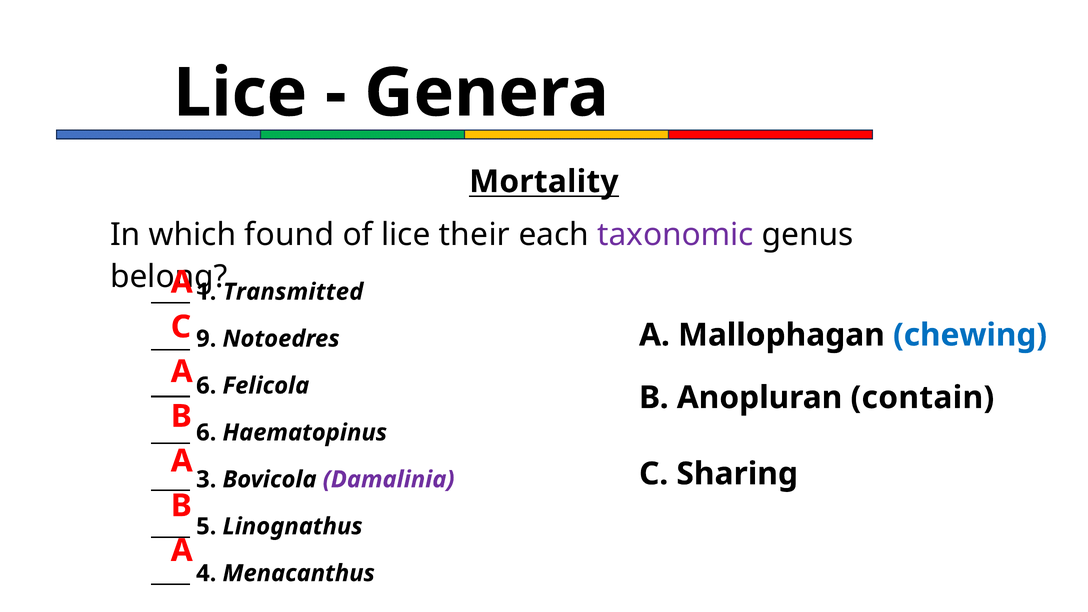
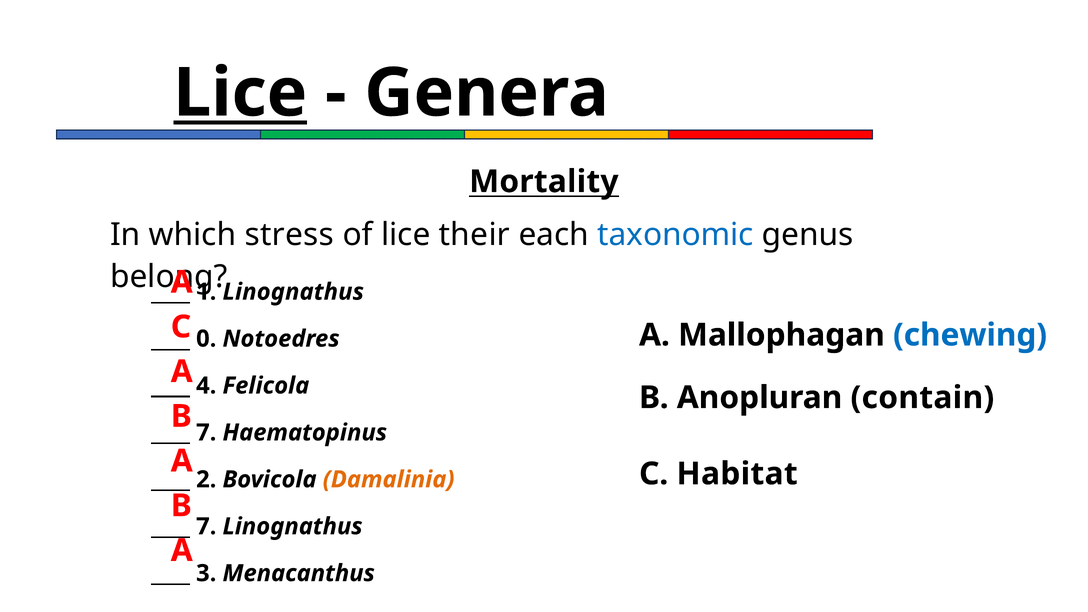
Lice at (240, 93) underline: none -> present
found: found -> stress
taxonomic colour: purple -> blue
Transmitted at (293, 292): Transmitted -> Linognathus
9: 9 -> 0
6 at (206, 386): 6 -> 4
6 at (206, 433): 6 -> 7
Sharing: Sharing -> Habitat
3: 3 -> 2
Damalinia colour: purple -> orange
5 at (206, 526): 5 -> 7
4: 4 -> 3
